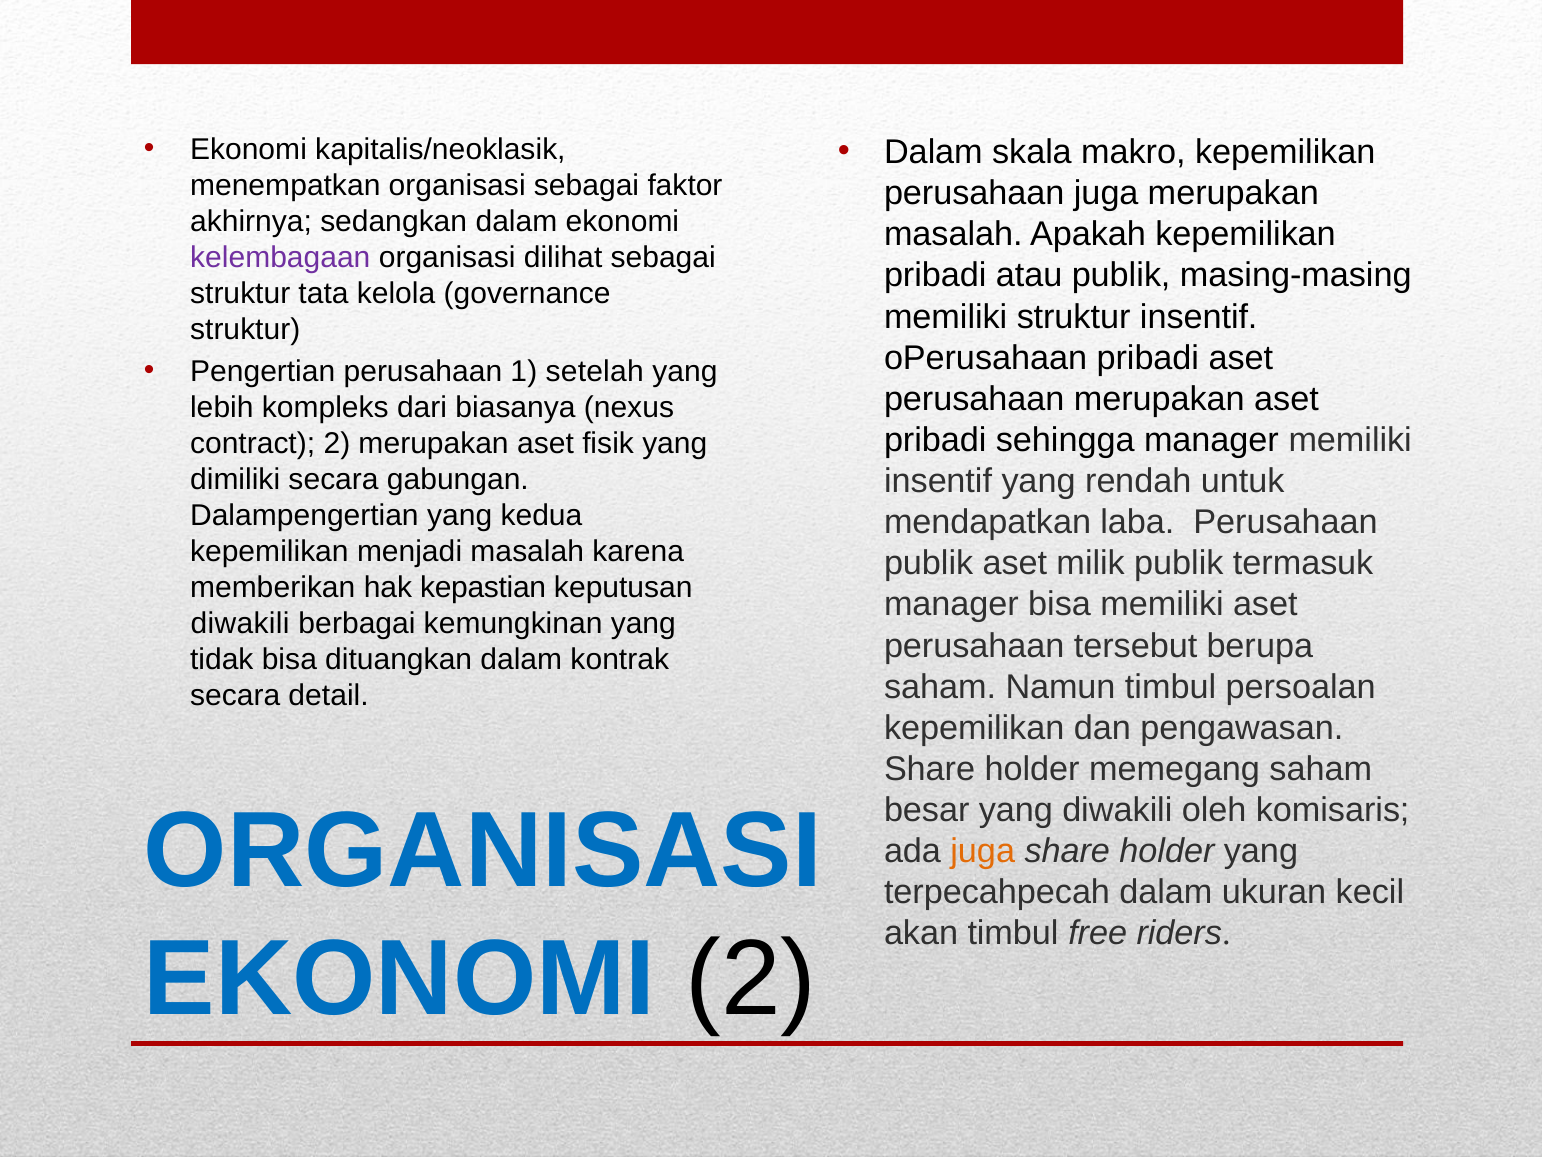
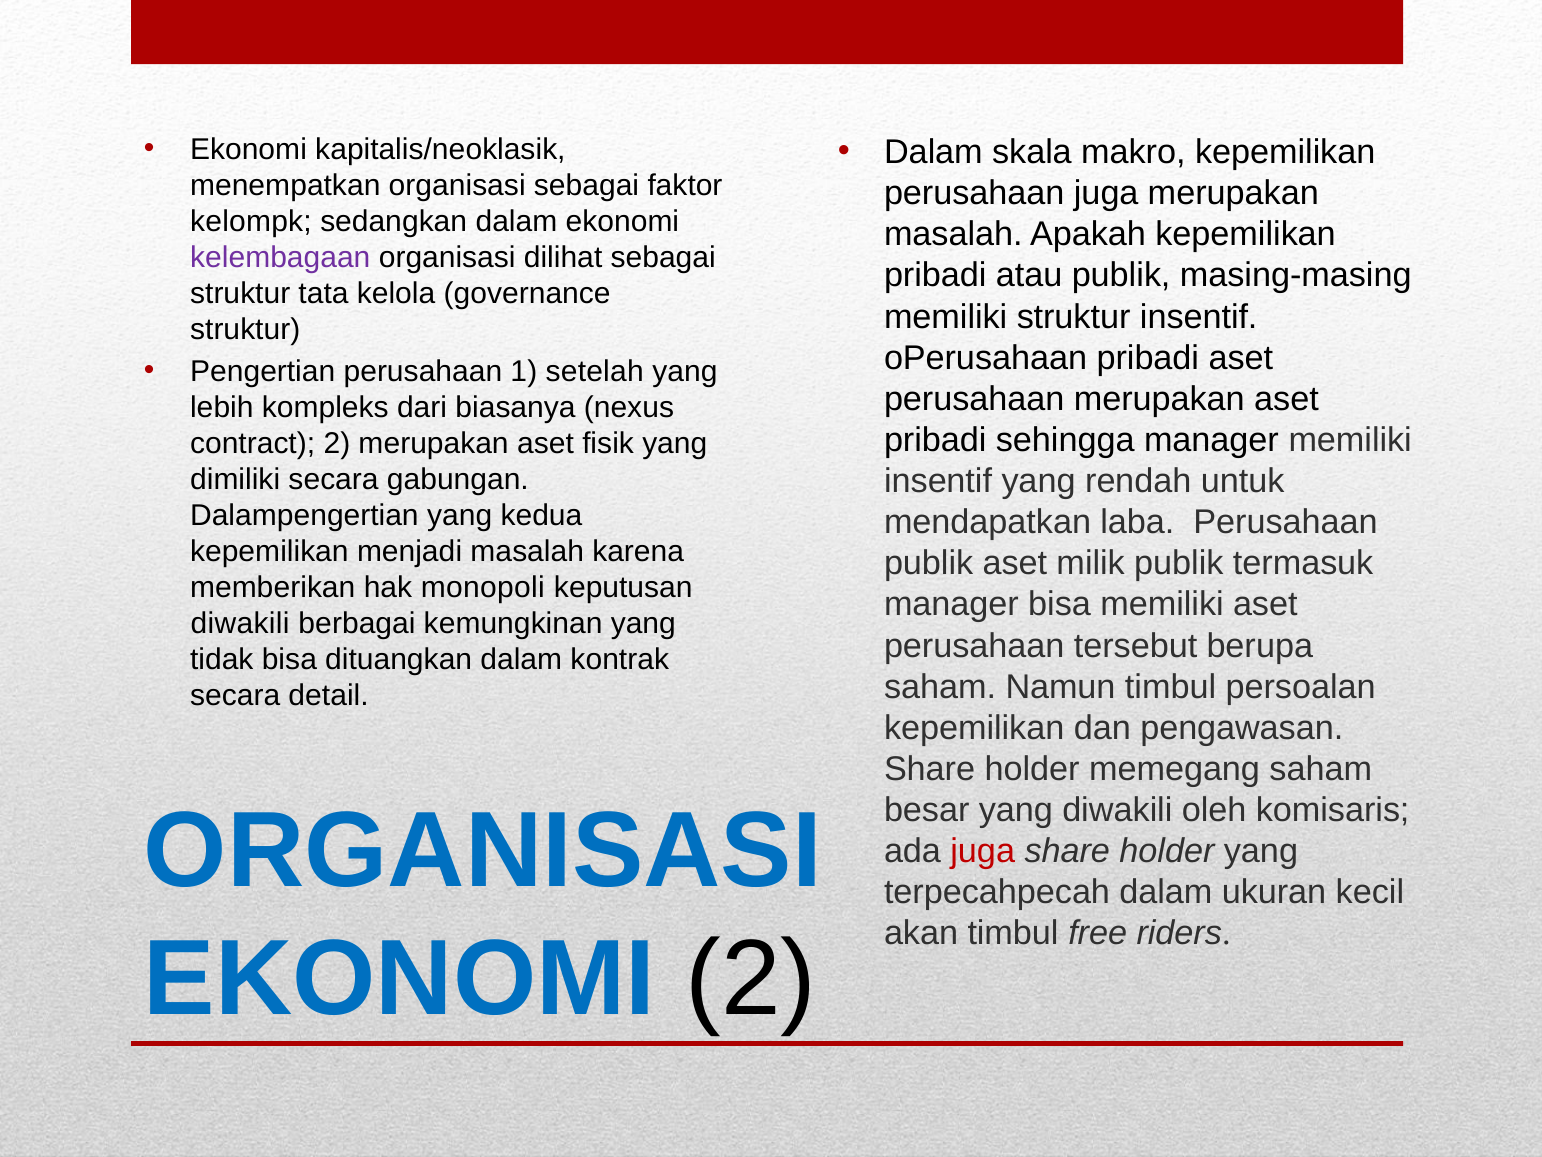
akhirnya: akhirnya -> kelompk
kepastian: kepastian -> monopoli
juga at (983, 851) colour: orange -> red
